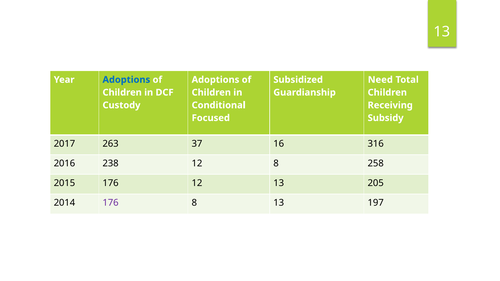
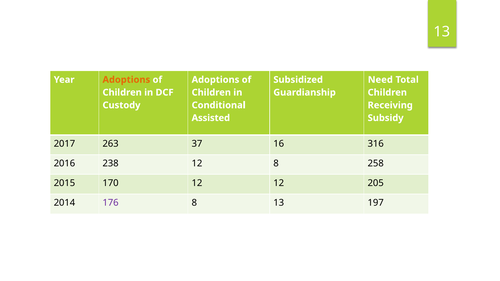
Adoptions at (126, 80) colour: blue -> orange
Focused: Focused -> Assisted
2015 176: 176 -> 170
12 13: 13 -> 12
